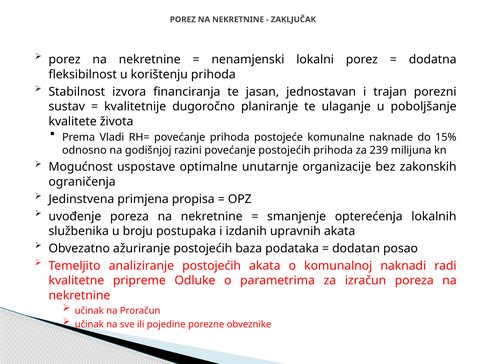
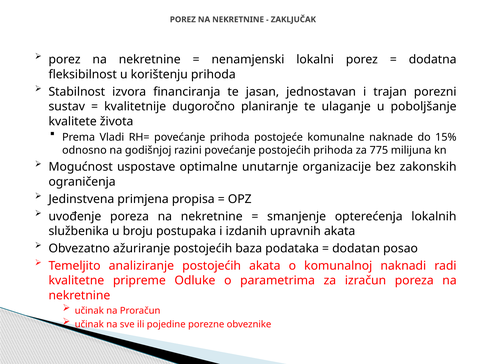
239: 239 -> 775
